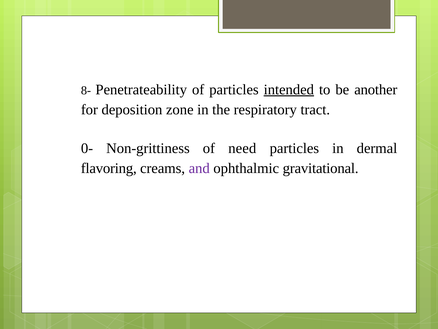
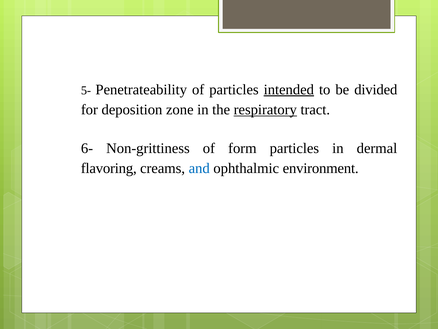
8-: 8- -> 5-
another: another -> divided
respiratory underline: none -> present
0-: 0- -> 6-
need: need -> form
and colour: purple -> blue
gravitational: gravitational -> environment
